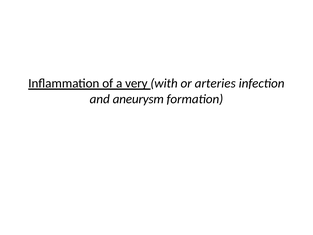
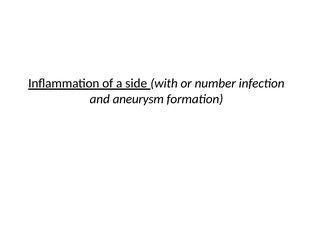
very: very -> side
arteries: arteries -> number
